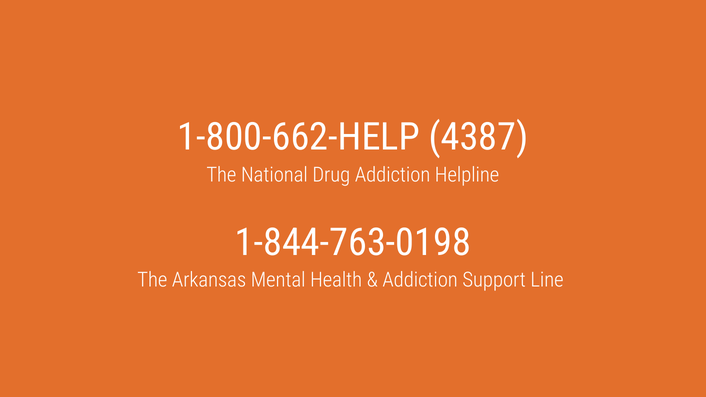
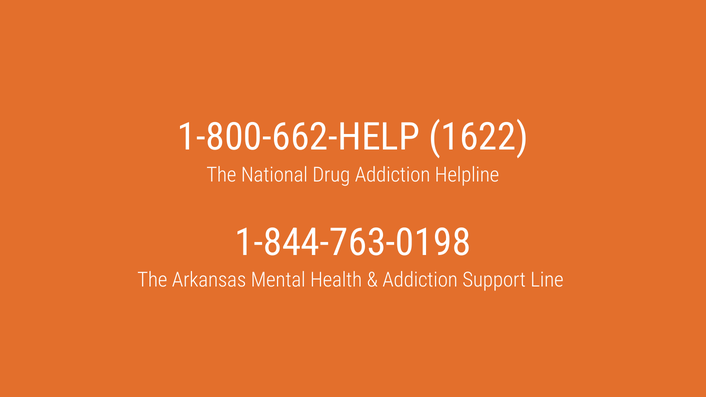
4387: 4387 -> 1622
